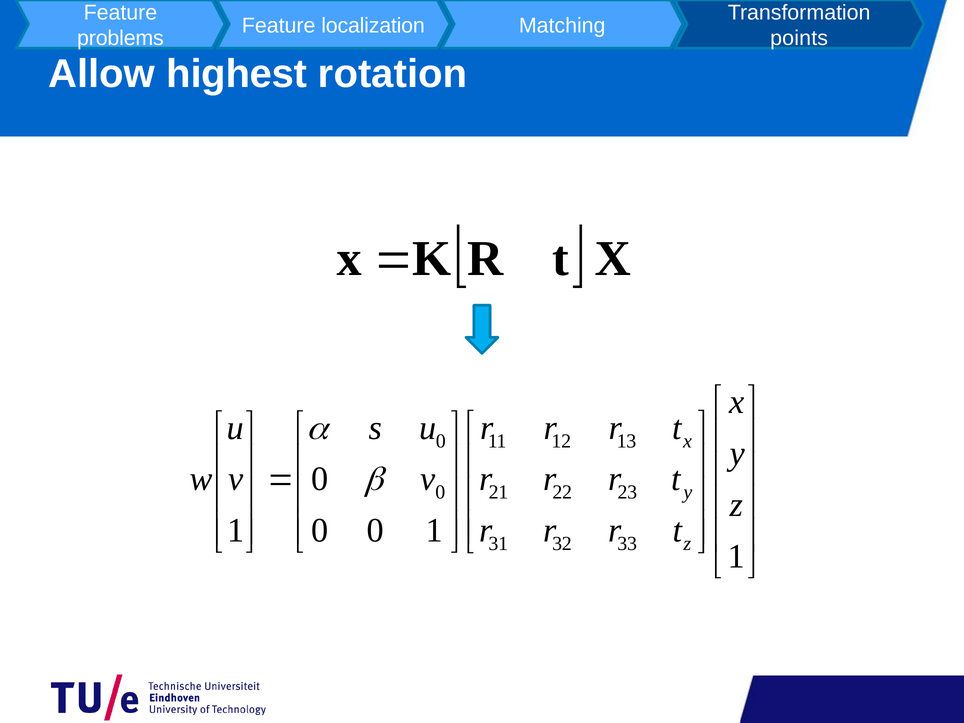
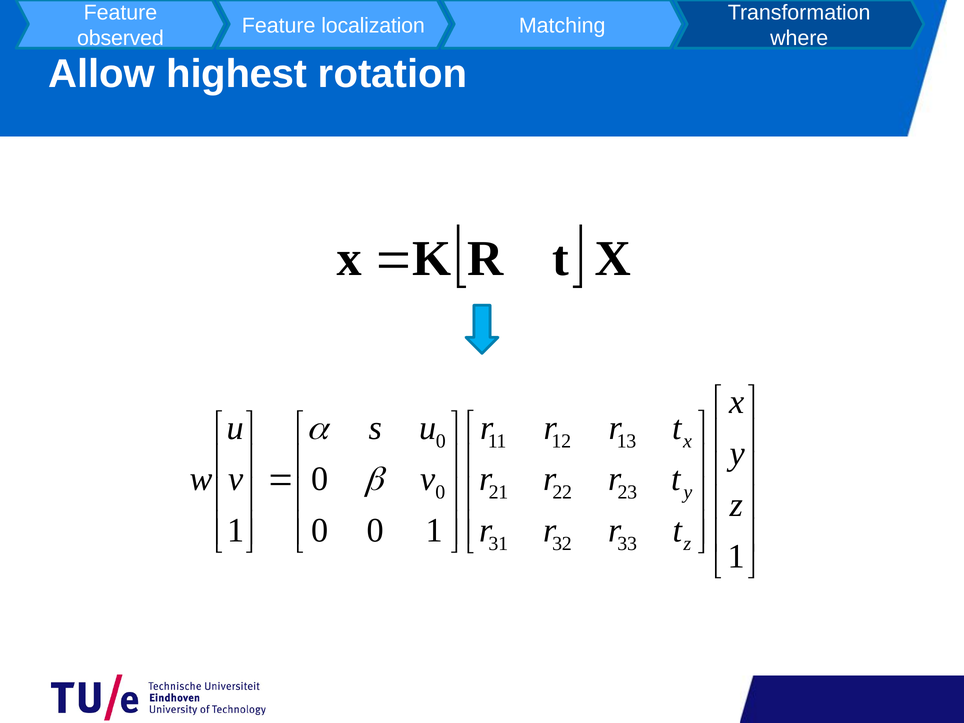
problems: problems -> observed
points: points -> where
